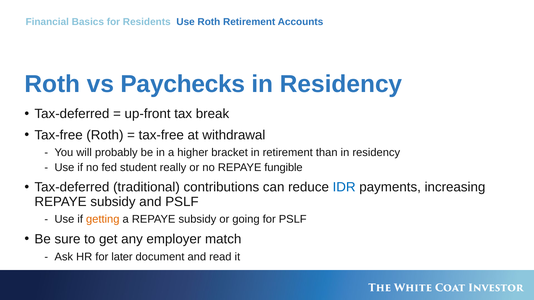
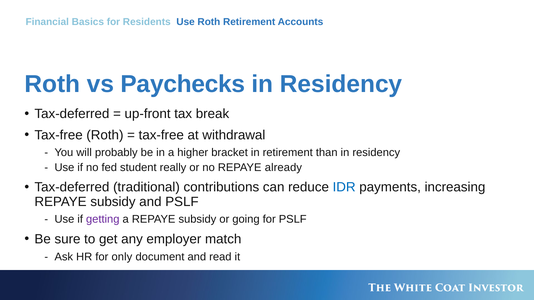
fungible: fungible -> already
getting colour: orange -> purple
later: later -> only
